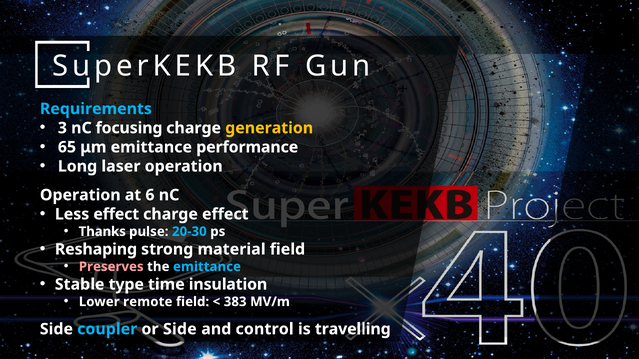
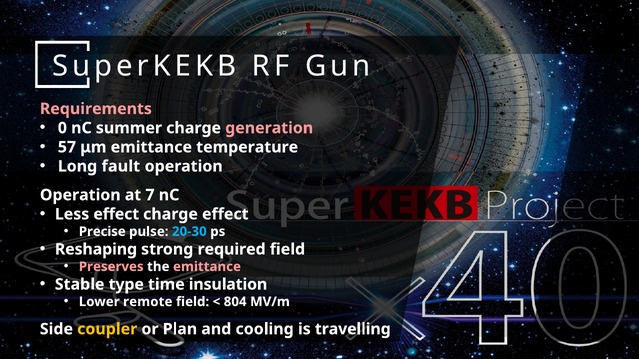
Requirements colour: light blue -> pink
3: 3 -> 0
focusing: focusing -> summer
generation colour: yellow -> pink
65: 65 -> 57
performance: performance -> temperature
laser: laser -> fault
6: 6 -> 7
Thanks: Thanks -> Precise
material: material -> required
emittance at (207, 267) colour: light blue -> pink
383: 383 -> 804
coupler colour: light blue -> yellow
or Side: Side -> Plan
control: control -> cooling
